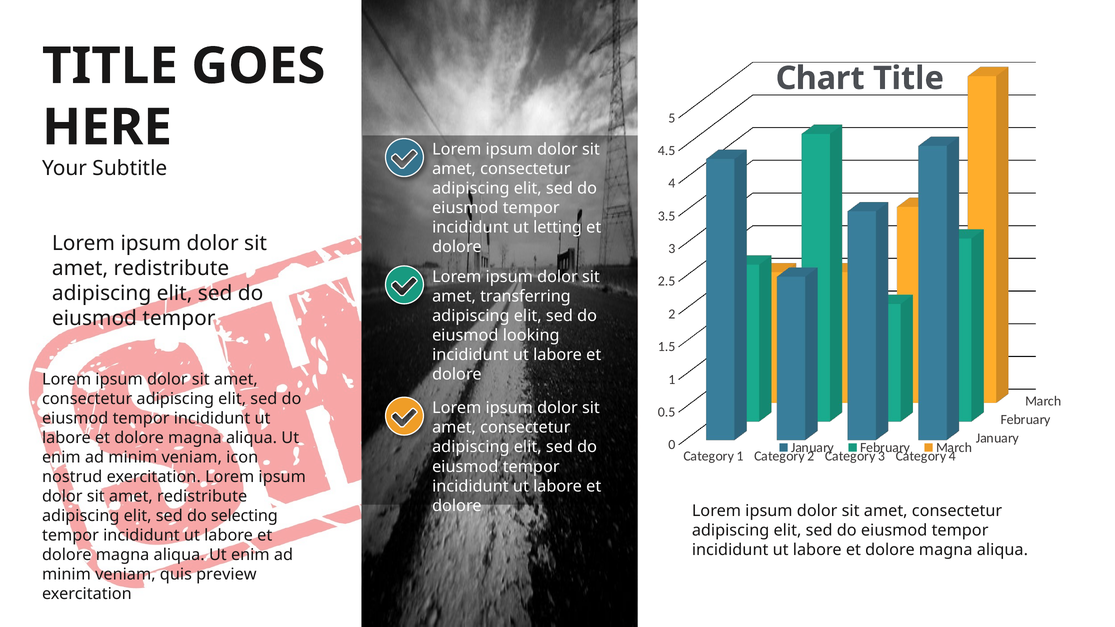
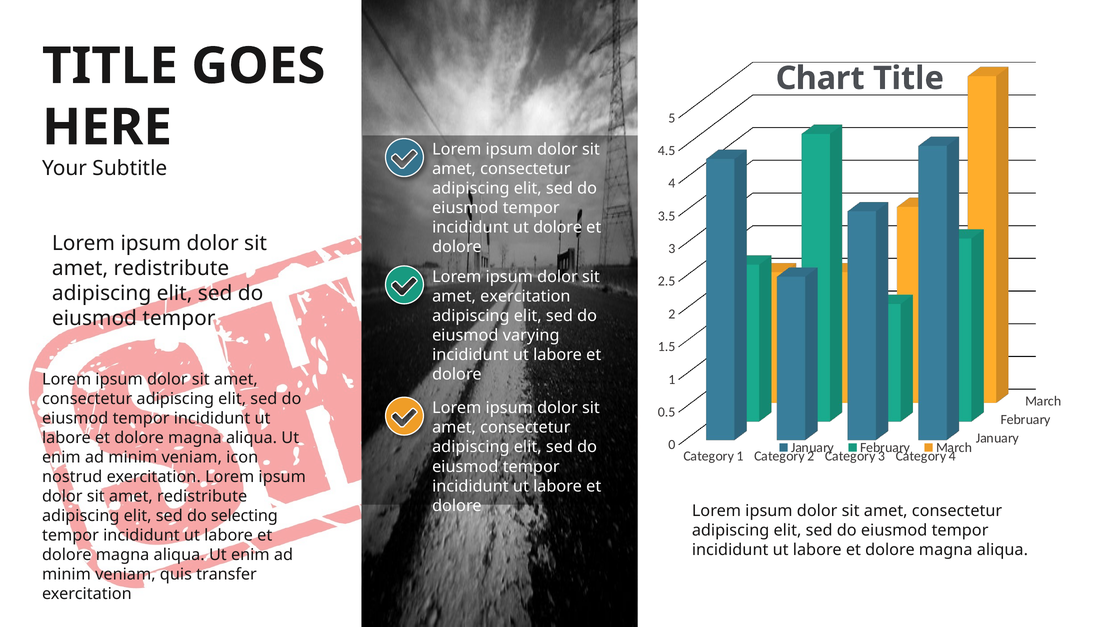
ut letting: letting -> dolore
amet transferring: transferring -> exercitation
looking: looking -> varying
preview: preview -> transfer
